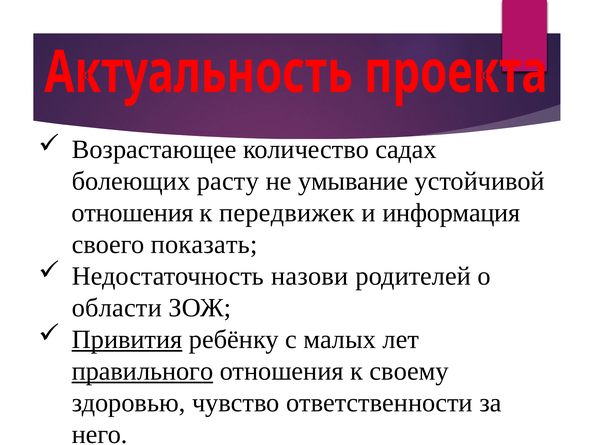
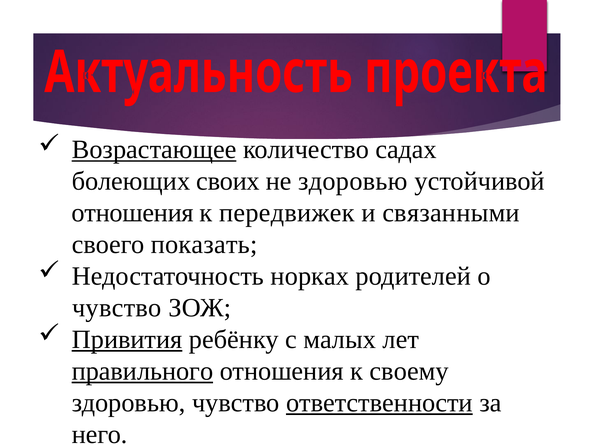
Возрастающее underline: none -> present
расту: расту -> своих
не умывание: умывание -> здоровью
информация: информация -> связанными
назови: назови -> норках
области at (117, 308): области -> чувство
ответственности underline: none -> present
